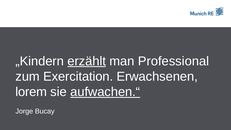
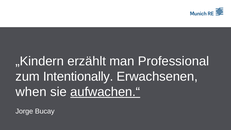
erzählt underline: present -> none
Exercitation: Exercitation -> Intentionally
lorem: lorem -> when
